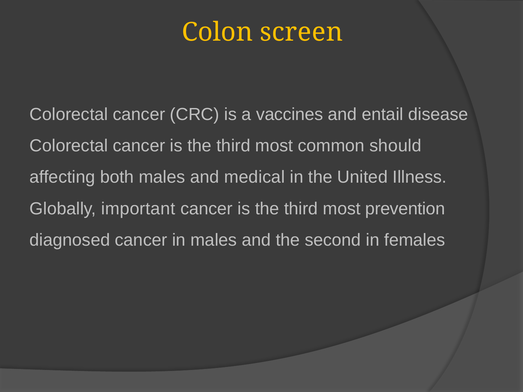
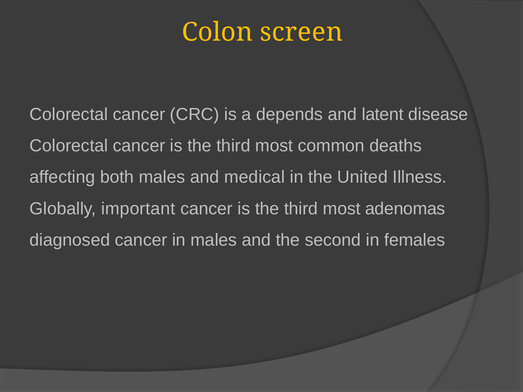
vaccines: vaccines -> depends
entail: entail -> latent
should: should -> deaths
prevention: prevention -> adenomas
